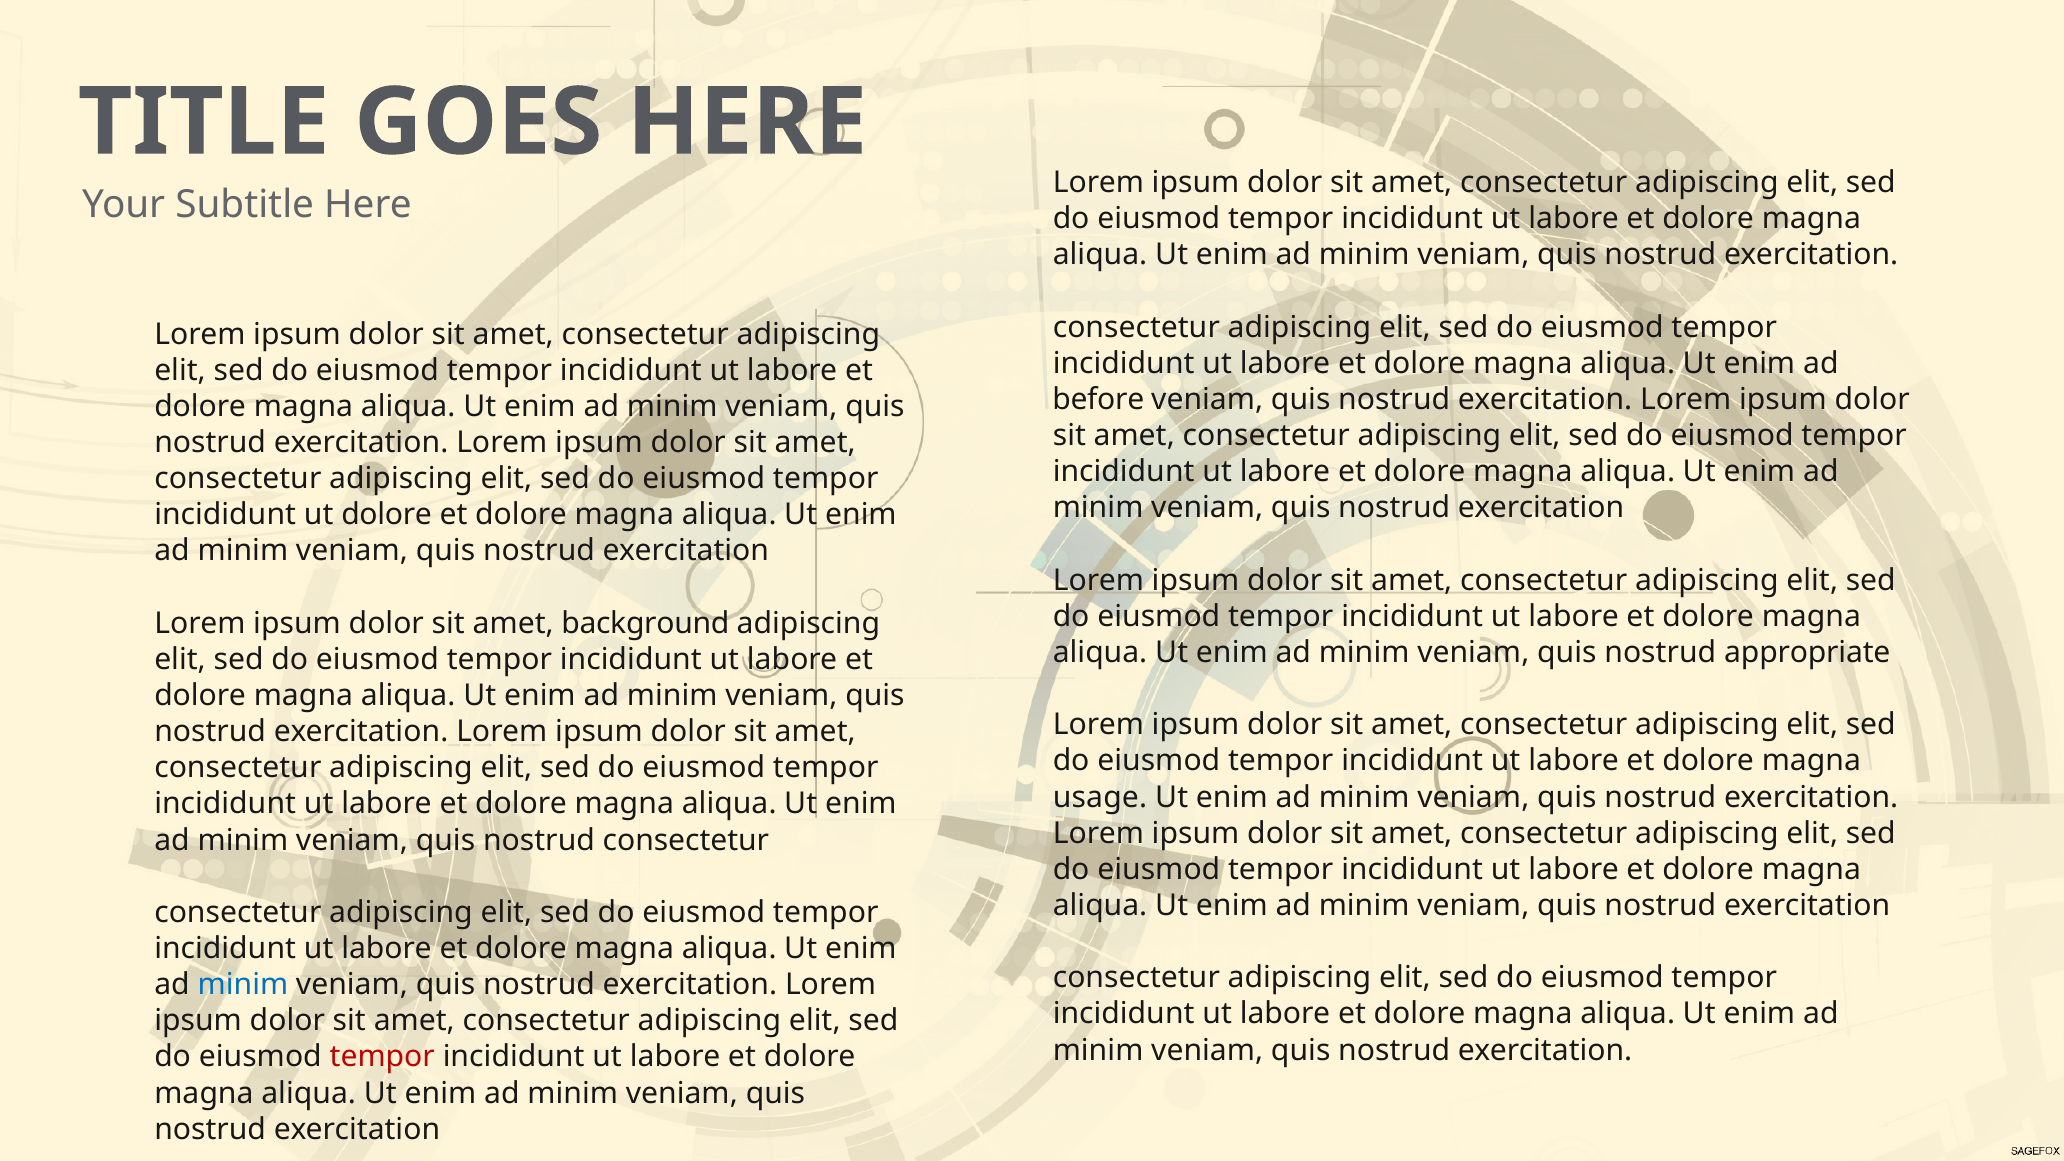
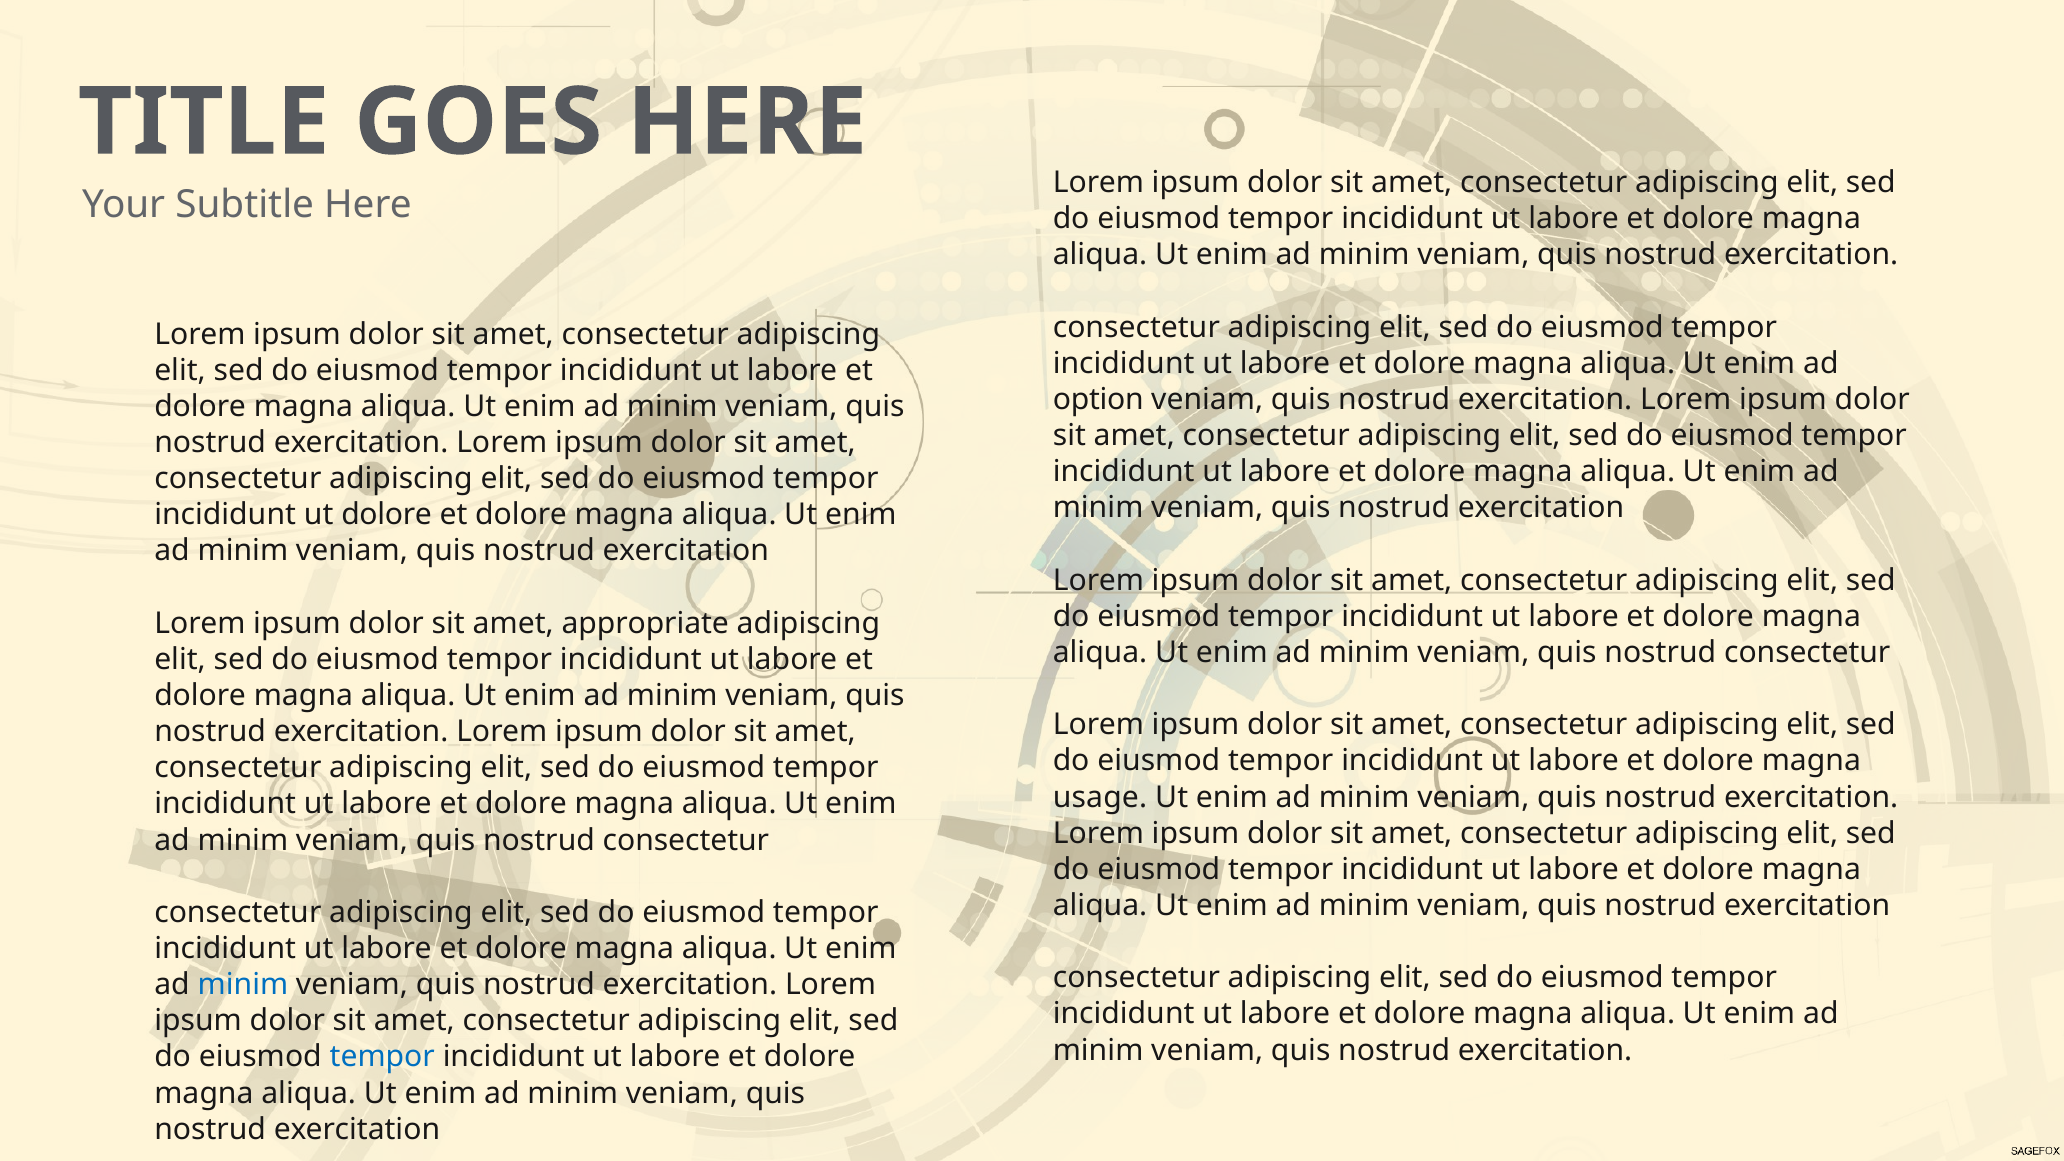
before: before -> option
background: background -> appropriate
appropriate at (1807, 653): appropriate -> consectetur
tempor at (382, 1057) colour: red -> blue
